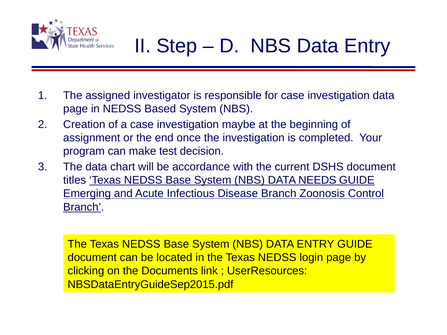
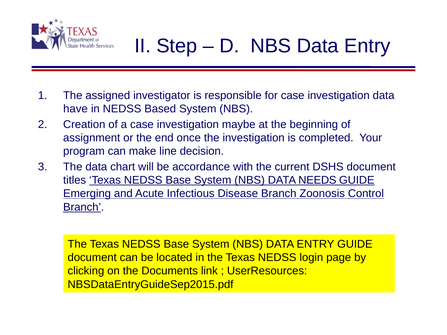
page at (76, 109): page -> have
test: test -> line
